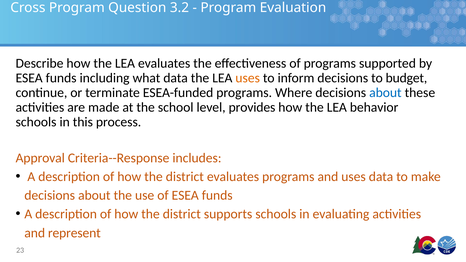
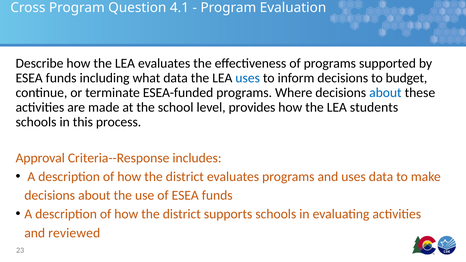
3.2: 3.2 -> 4.1
uses at (248, 78) colour: orange -> blue
behavior: behavior -> students
represent: represent -> reviewed
